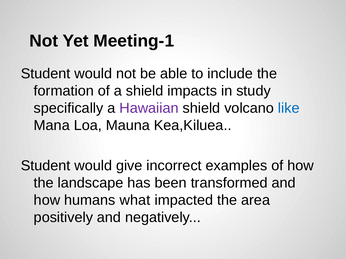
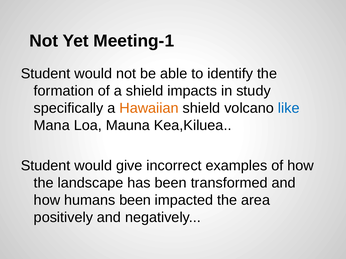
include: include -> identify
Hawaiian colour: purple -> orange
humans what: what -> been
